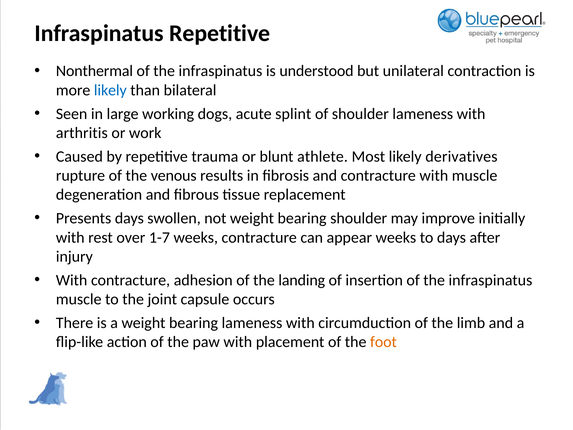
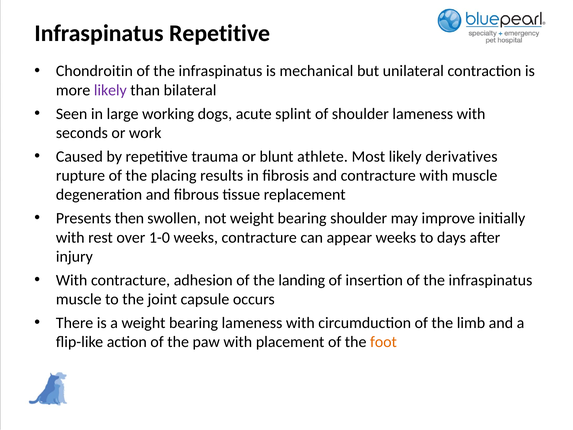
Nonthermal: Nonthermal -> Chondroitin
understood: understood -> mechanical
likely at (110, 90) colour: blue -> purple
arthritis: arthritis -> seconds
venous: venous -> placing
Presents days: days -> then
1-7: 1-7 -> 1-0
